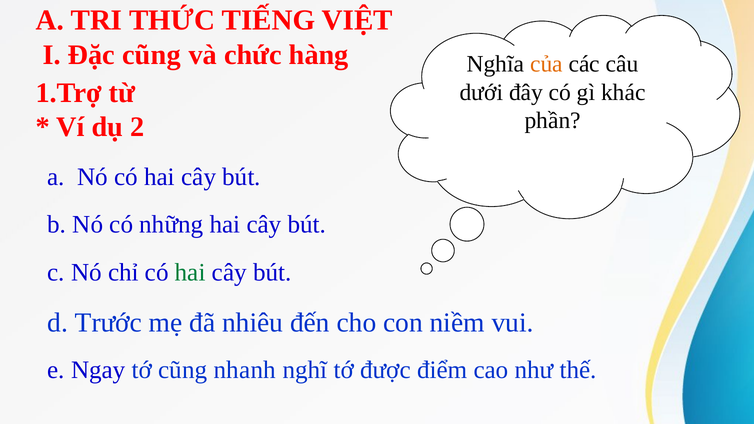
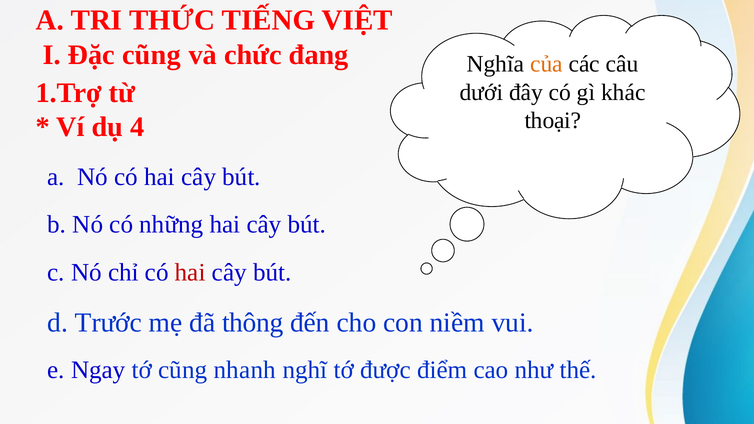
hàng: hàng -> đang
phần: phần -> thoại
2: 2 -> 4
hai at (190, 273) colour: green -> red
nhiêu: nhiêu -> thông
